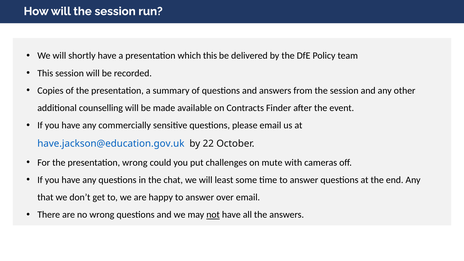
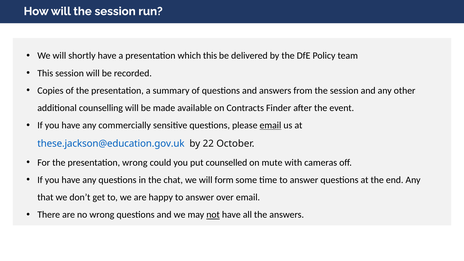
email at (270, 125) underline: none -> present
have.jackson@education.gov.uk: have.jackson@education.gov.uk -> these.jackson@education.gov.uk
challenges: challenges -> counselled
least: least -> form
